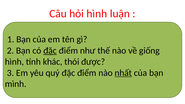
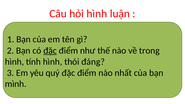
giống: giống -> trong
tính khác: khác -> hình
được: được -> đáng
nhất underline: present -> none
